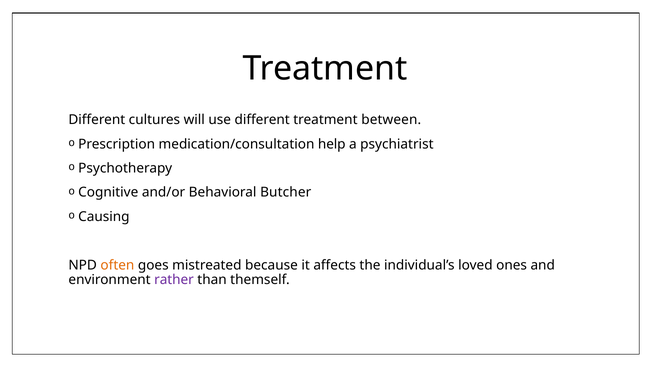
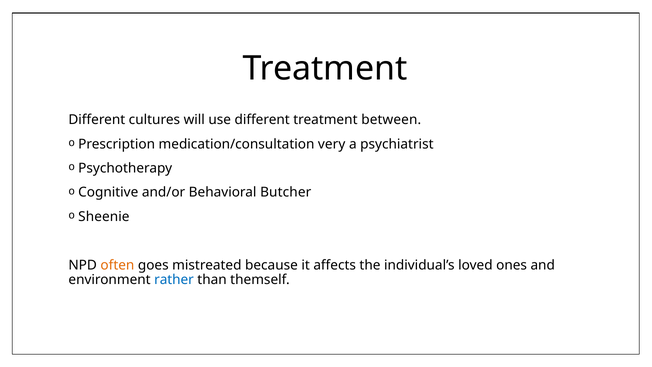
help: help -> very
Causing: Causing -> Sheenie
rather colour: purple -> blue
